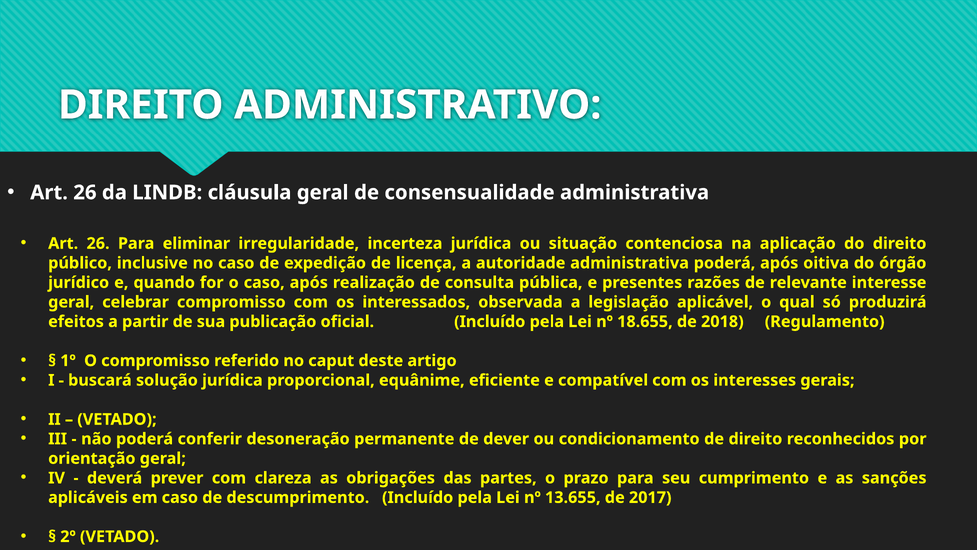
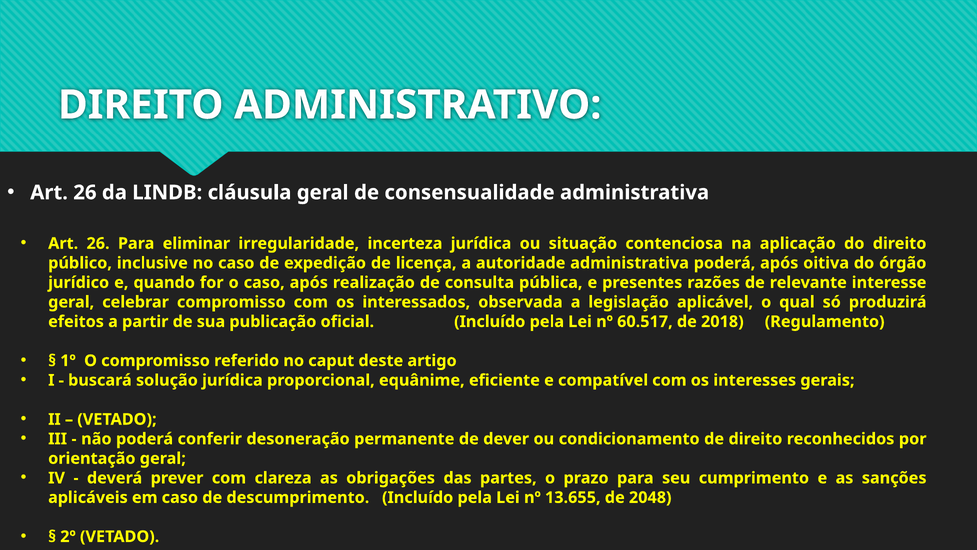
18.655: 18.655 -> 60.517
2017: 2017 -> 2048
